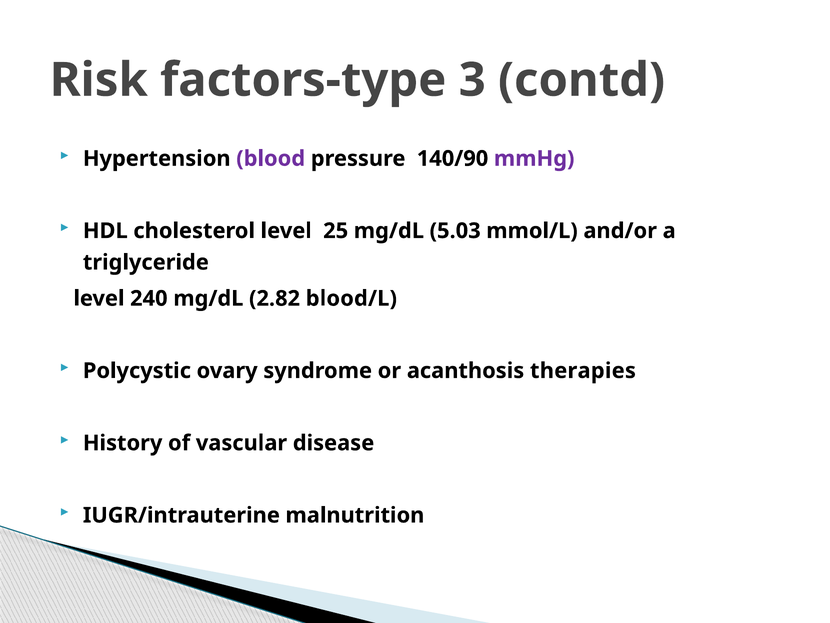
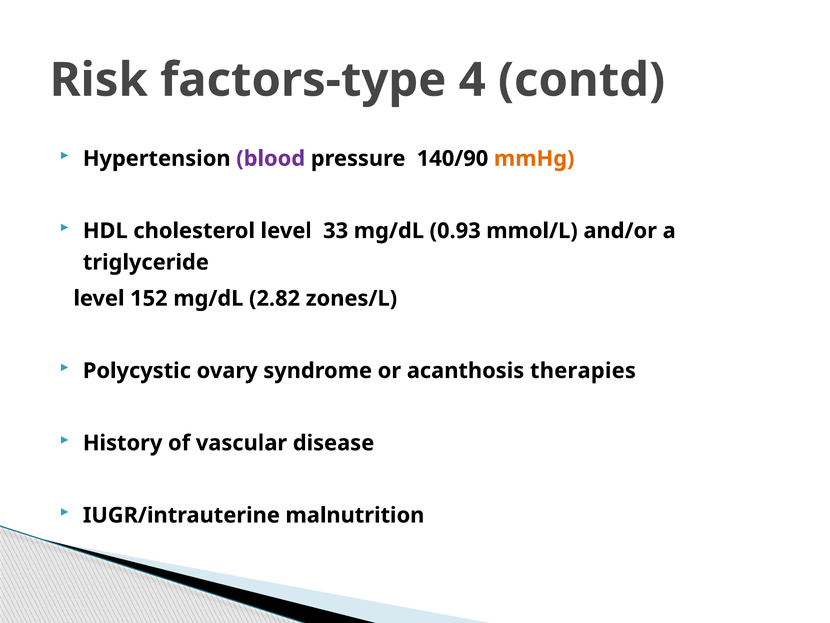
3: 3 -> 4
mmHg colour: purple -> orange
25: 25 -> 33
5.03: 5.03 -> 0.93
240: 240 -> 152
blood/L: blood/L -> zones/L
